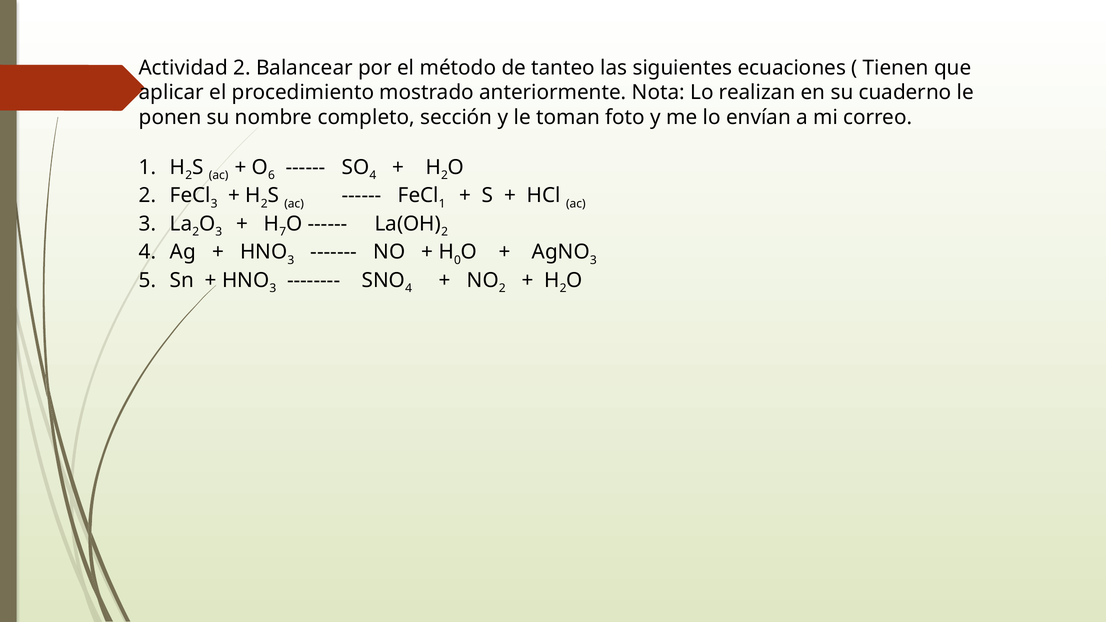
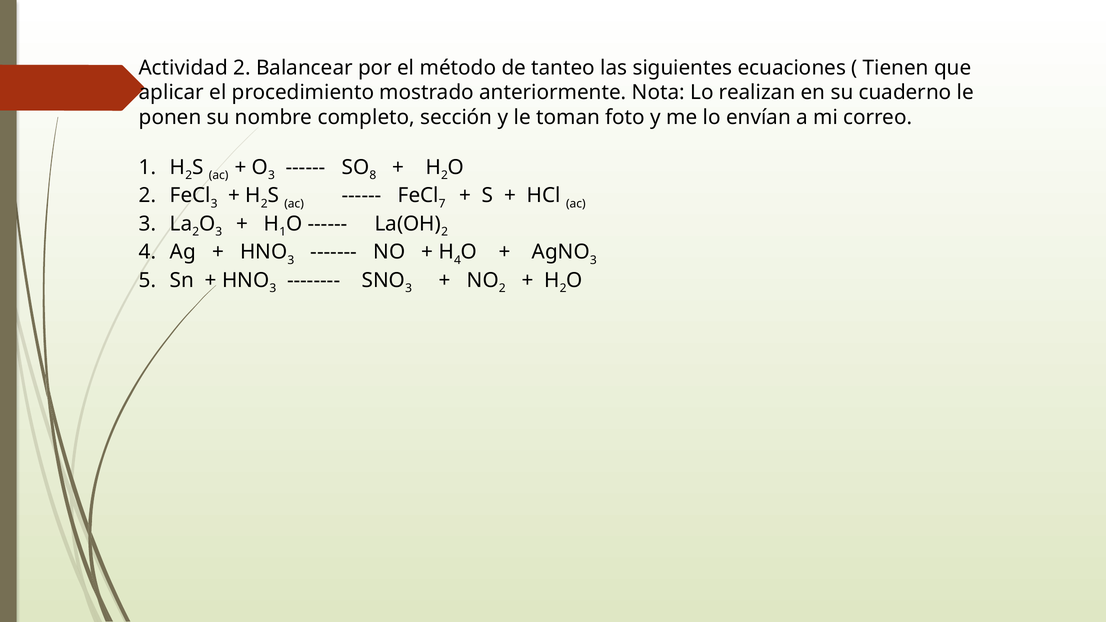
6 at (272, 175): 6 -> 3
4 at (373, 175): 4 -> 8
1 at (442, 204): 1 -> 7
7 at (283, 232): 7 -> 1
0 at (457, 260): 0 -> 4
4 at (409, 288): 4 -> 3
